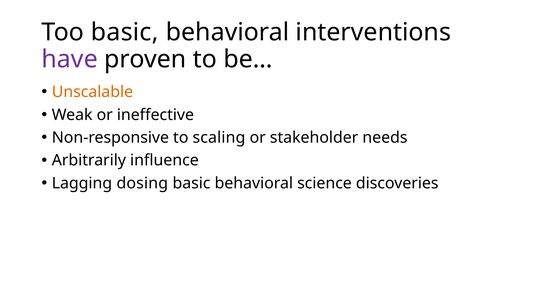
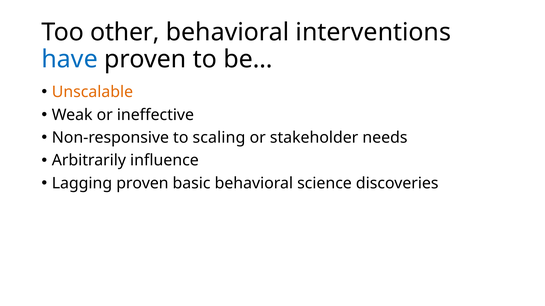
Too basic: basic -> other
have colour: purple -> blue
Lagging dosing: dosing -> proven
